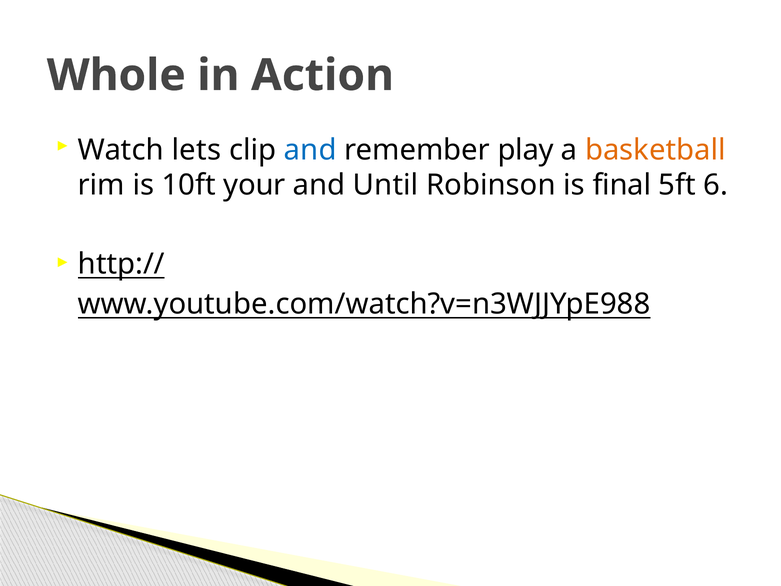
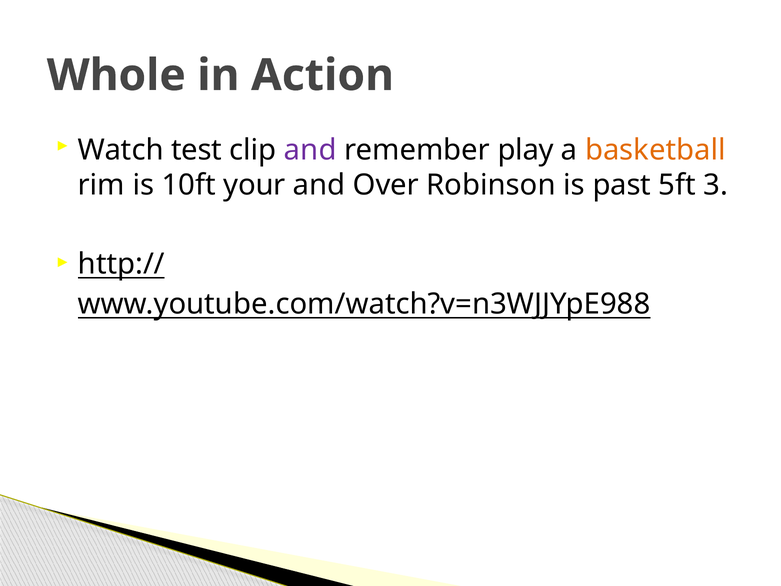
lets: lets -> test
and at (310, 150) colour: blue -> purple
Until: Until -> Over
final: final -> past
6: 6 -> 3
